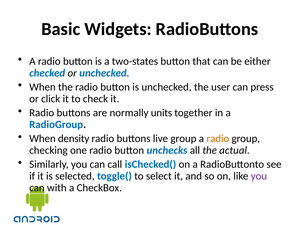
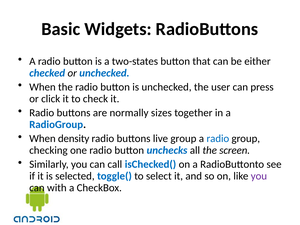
units: units -> sizes
radio at (218, 139) colour: orange -> blue
actual: actual -> screen
